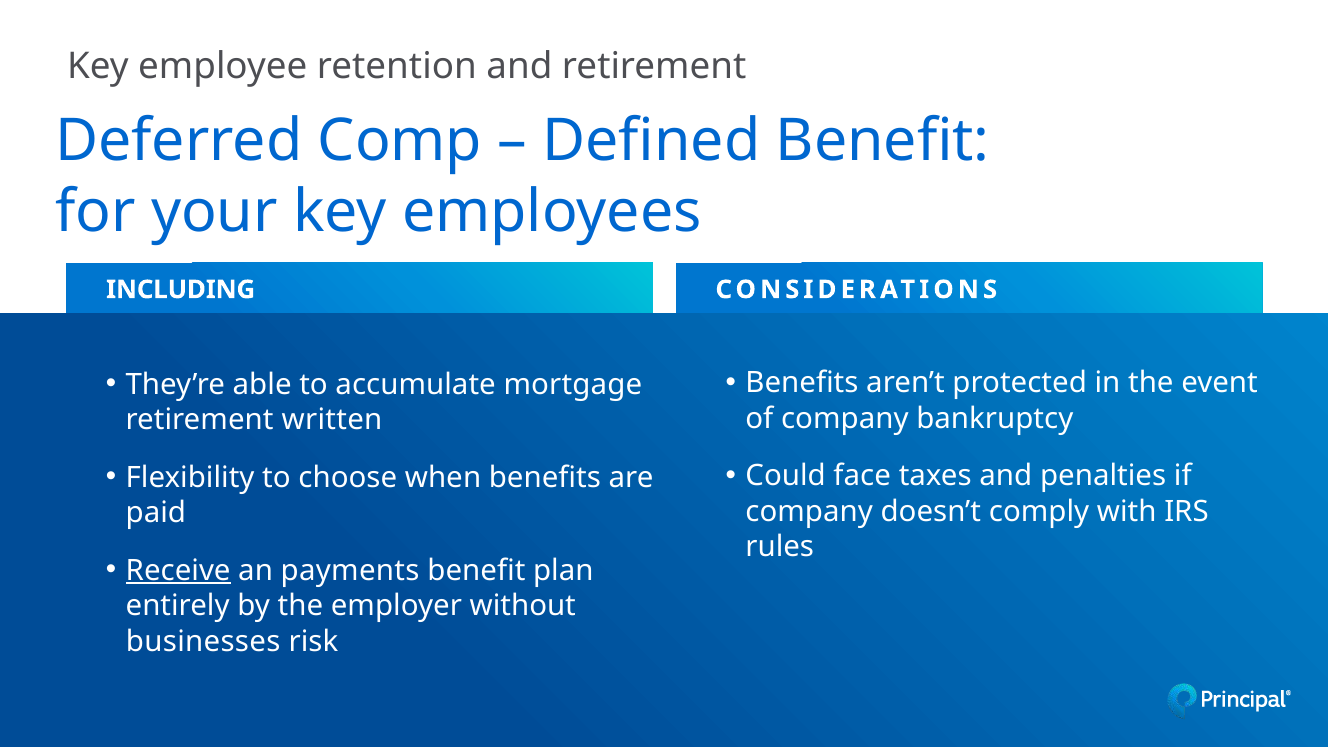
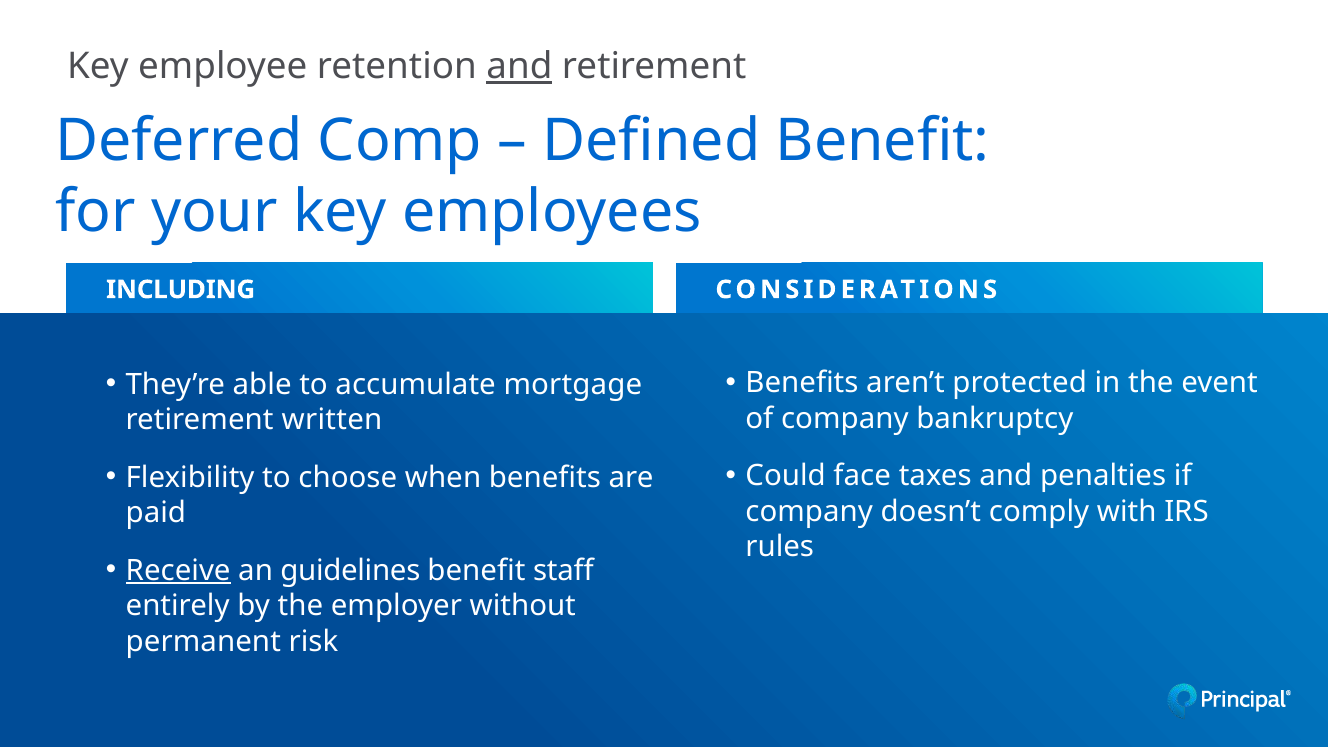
and at (519, 67) underline: none -> present
payments: payments -> guidelines
plan: plan -> staff
businesses: businesses -> permanent
